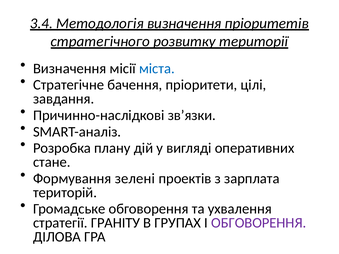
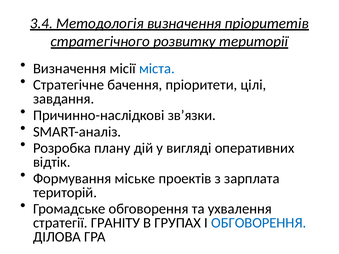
стане: стане -> відтік
зелені: зелені -> міське
ОБГОВОРЕННЯ at (259, 223) colour: purple -> blue
